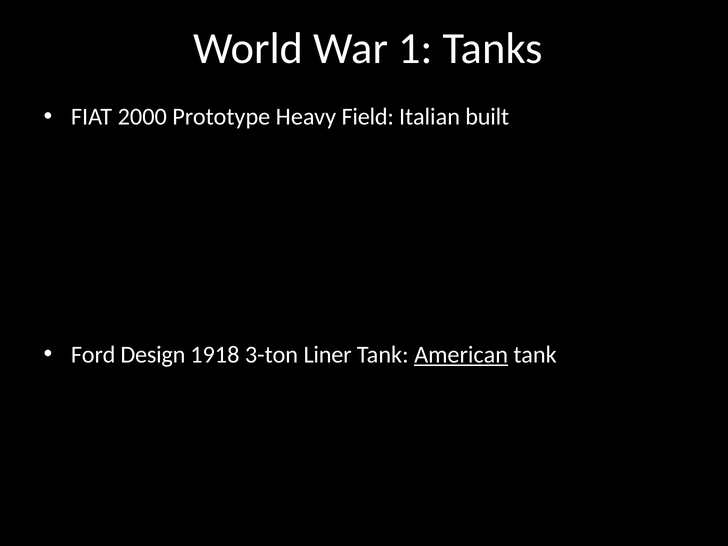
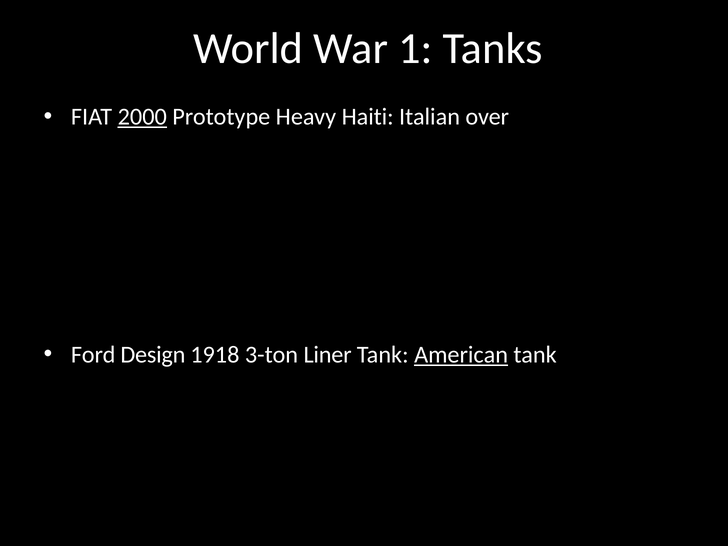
2000 underline: none -> present
Field: Field -> Haiti
built: built -> over
